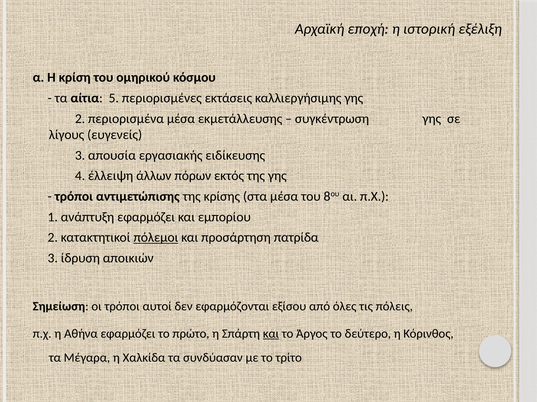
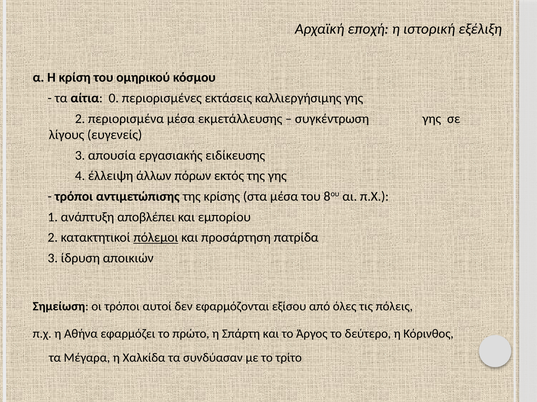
5: 5 -> 0
ανάπτυξη εφαρμόζει: εφαρμόζει -> αποβλέπει
και at (271, 334) underline: present -> none
